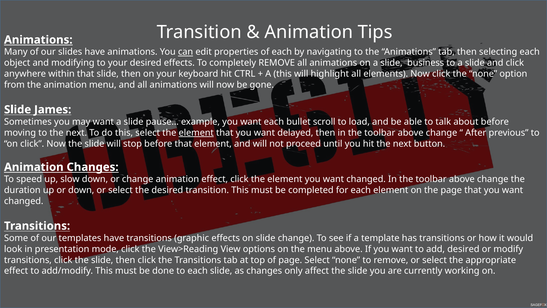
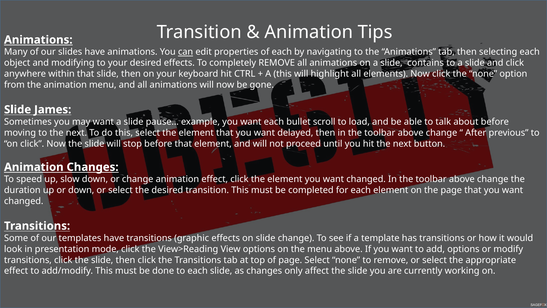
business: business -> contains
element at (196, 133) underline: present -> none
add desired: desired -> options
